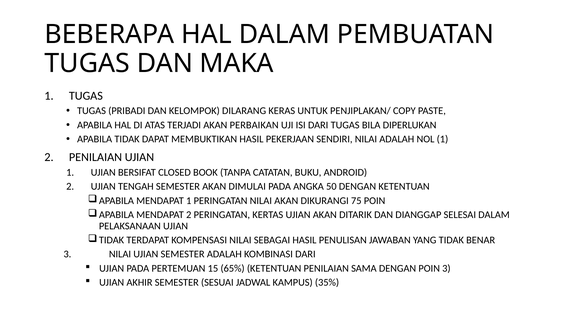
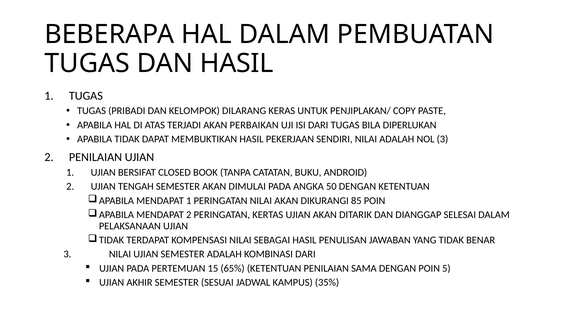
DAN MAKA: MAKA -> HASIL
NOL 1: 1 -> 3
75: 75 -> 85
POIN 3: 3 -> 5
